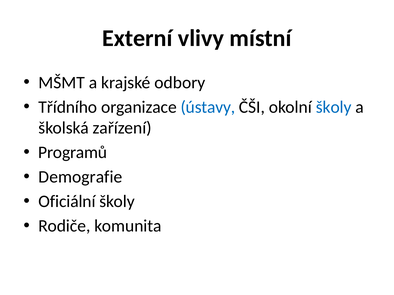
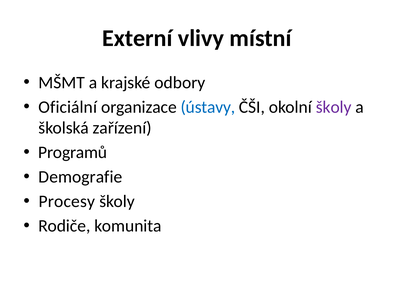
Třídního: Třídního -> Oficiální
školy at (334, 107) colour: blue -> purple
Oficiální: Oficiální -> Procesy
